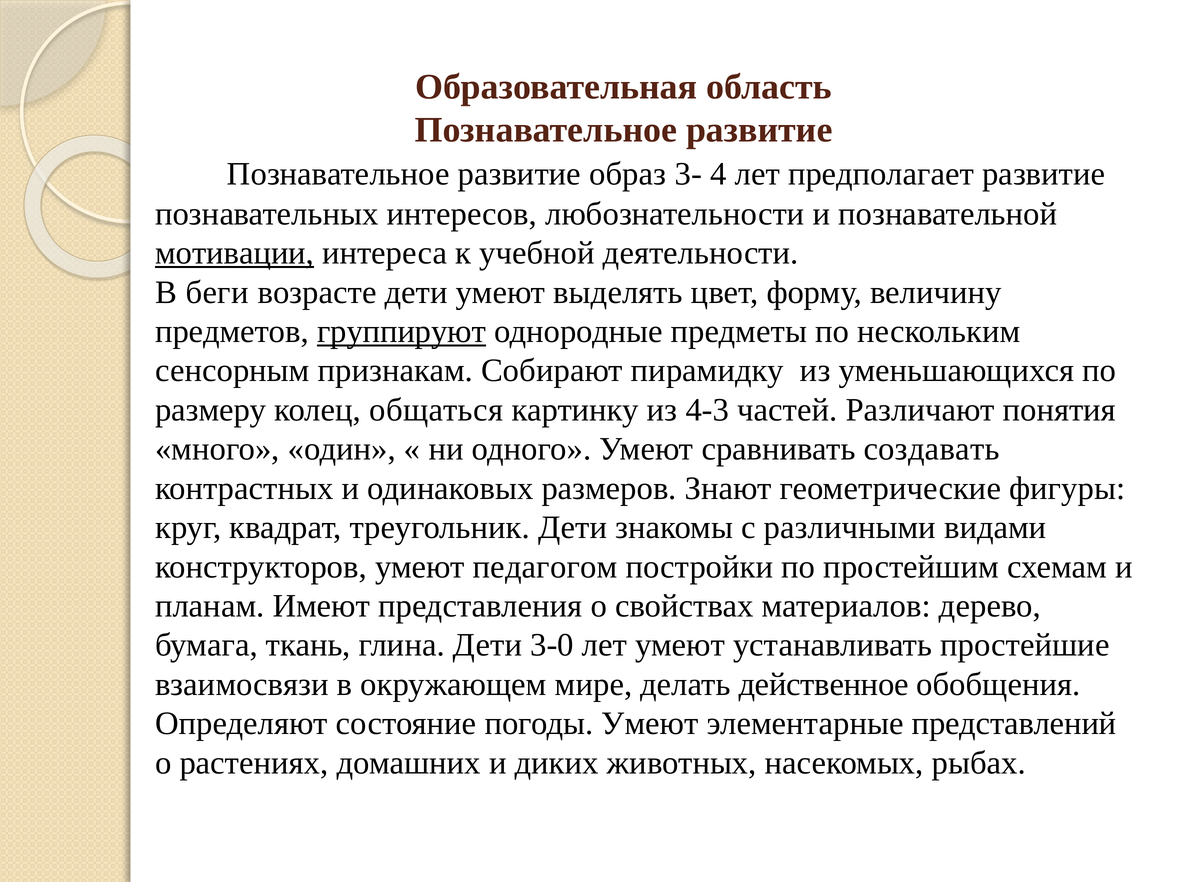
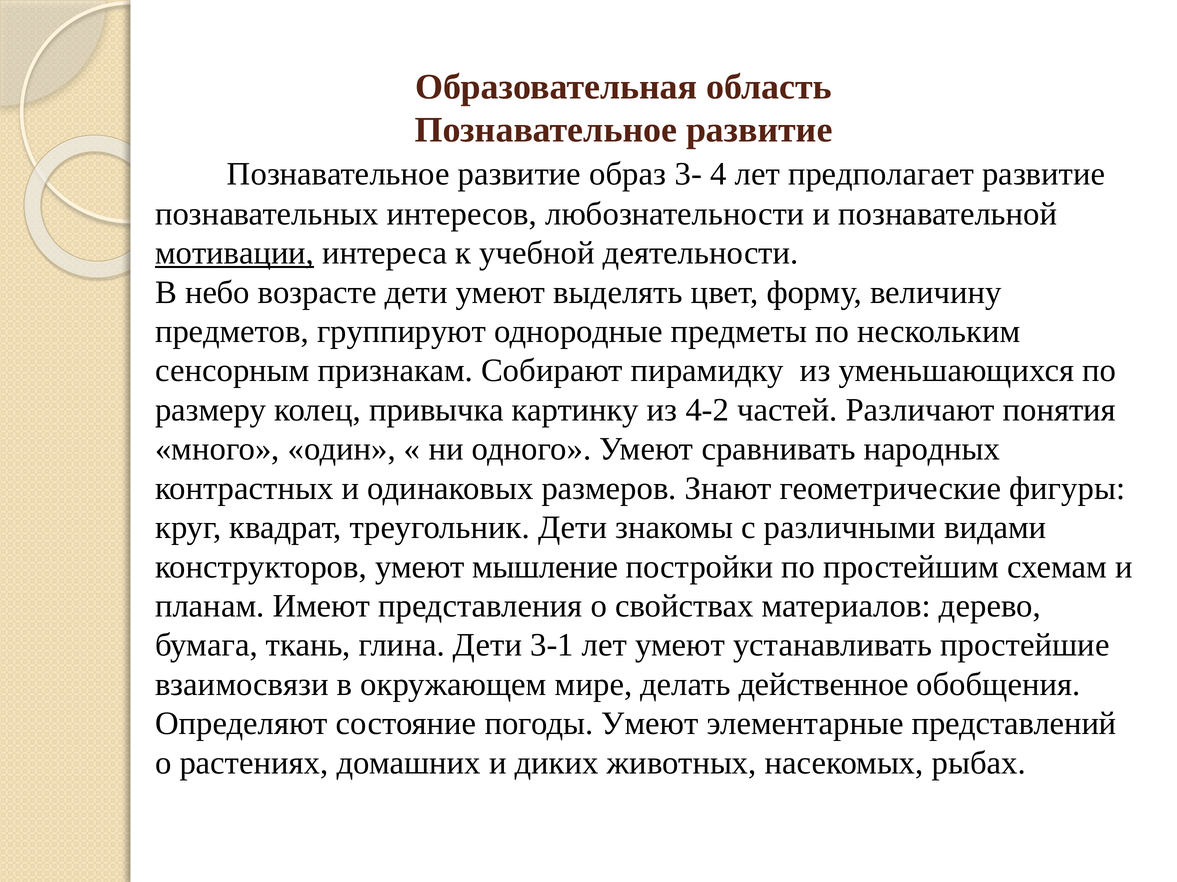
беги: беги -> небо
группируют underline: present -> none
общаться: общаться -> привычка
4-3: 4-3 -> 4-2
создавать: создавать -> народных
педагогом: педагогом -> мышление
3-0: 3-0 -> 3-1
